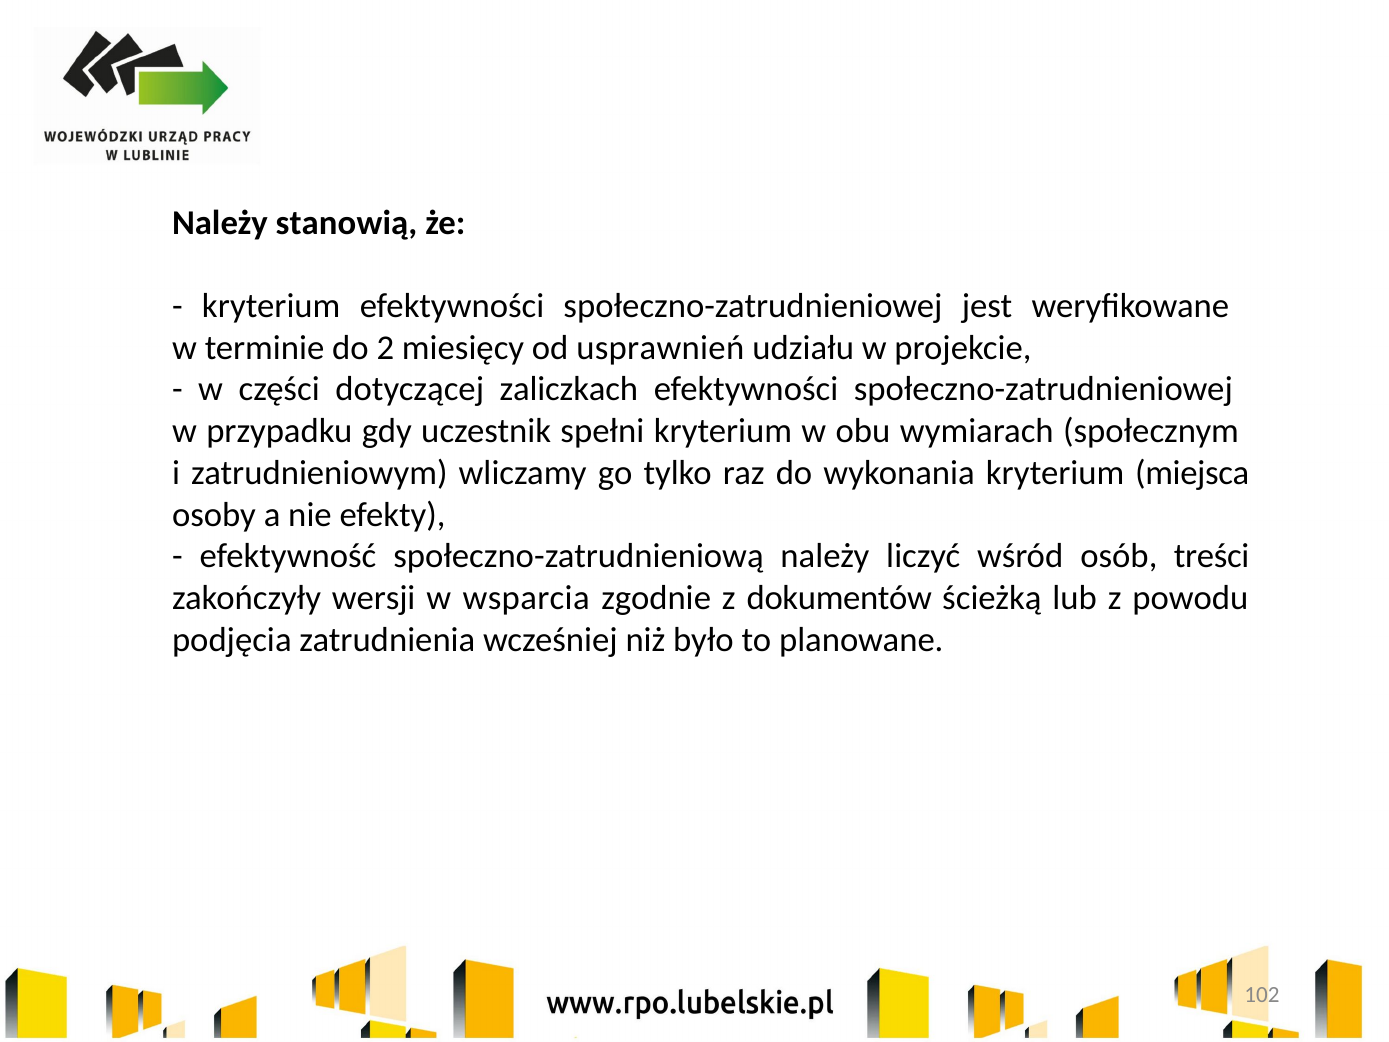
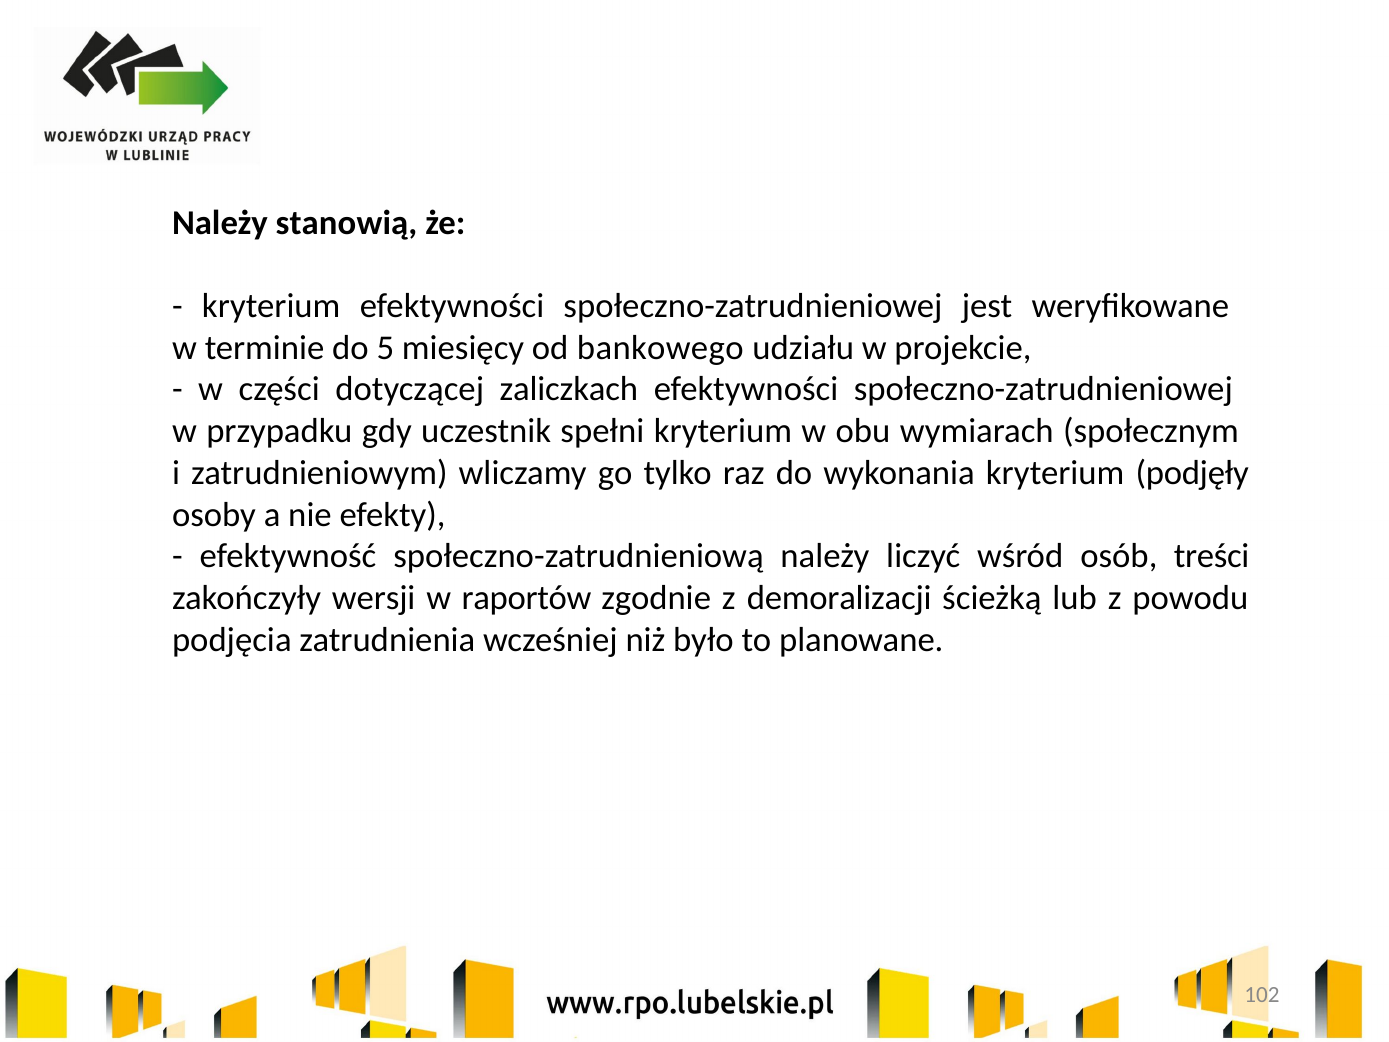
2: 2 -> 5
usprawnień: usprawnień -> bankowego
miejsca: miejsca -> podjęły
wsparcia: wsparcia -> raportów
dokumentów: dokumentów -> demoralizacji
